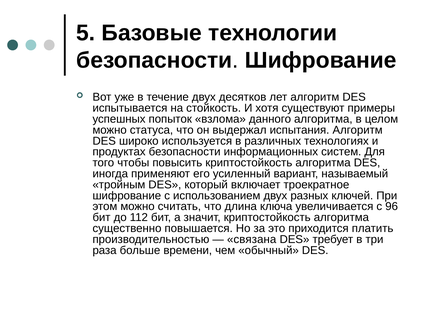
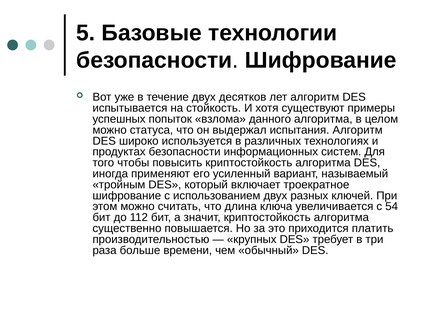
96: 96 -> 54
связана: связана -> крупных
